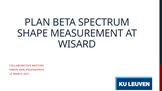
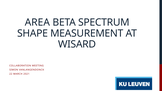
PLAN: PLAN -> AREA
